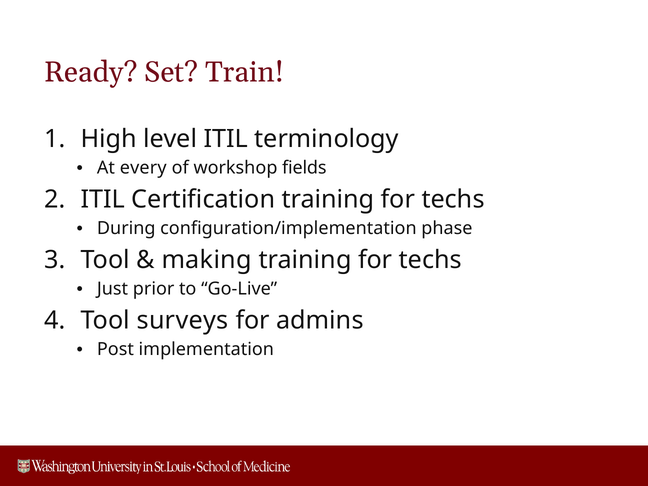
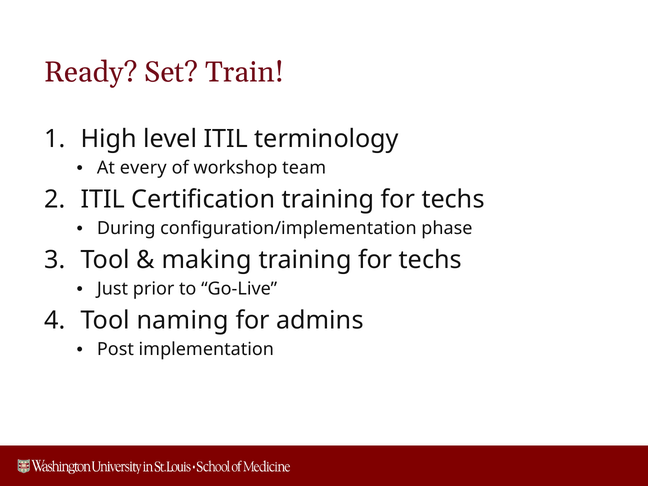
fields: fields -> team
surveys: surveys -> naming
